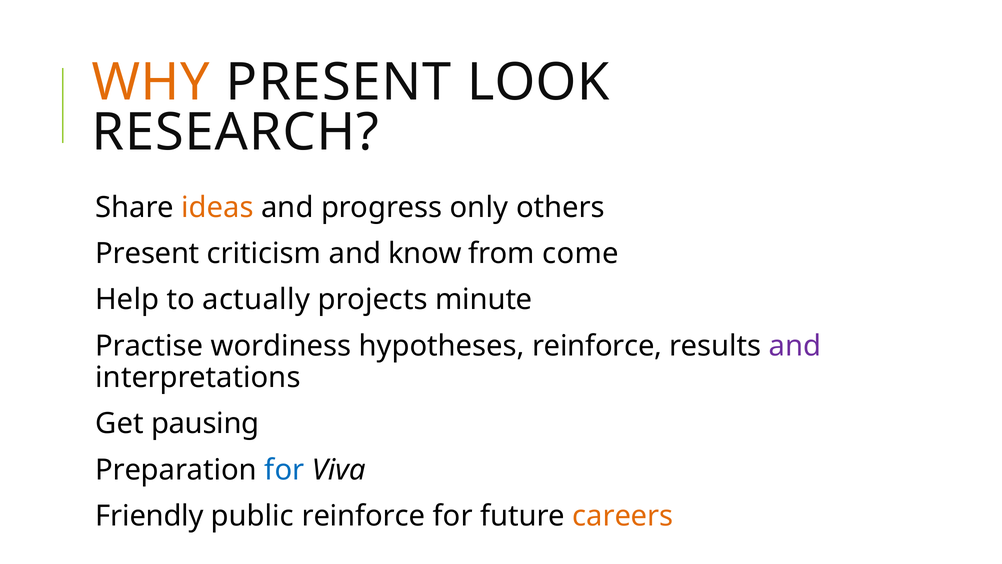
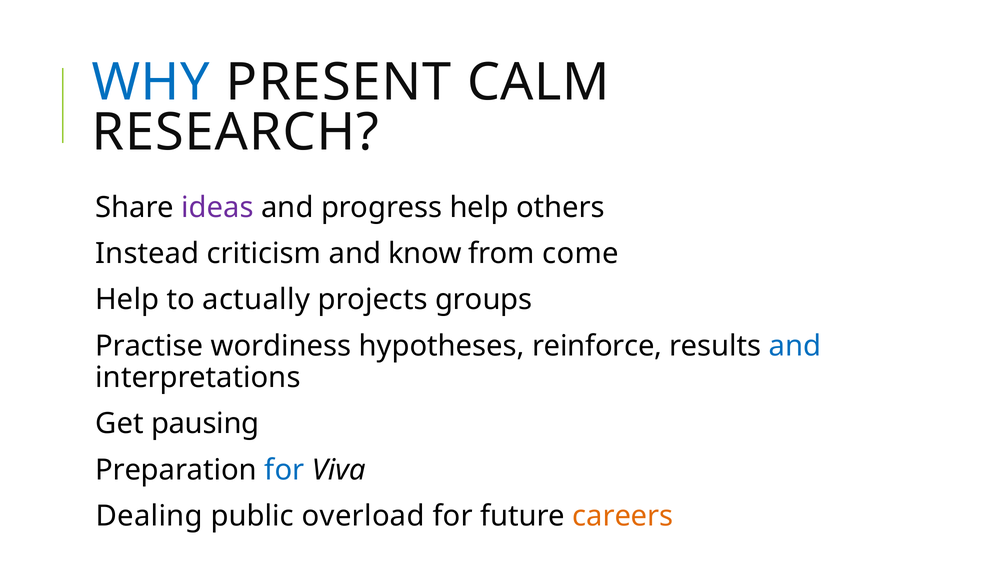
WHY colour: orange -> blue
LOOK: LOOK -> CALM
ideas colour: orange -> purple
progress only: only -> help
Present at (147, 253): Present -> Instead
minute: minute -> groups
and at (795, 346) colour: purple -> blue
Friendly: Friendly -> Dealing
public reinforce: reinforce -> overload
